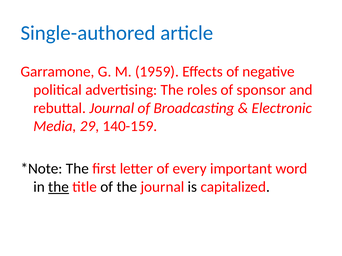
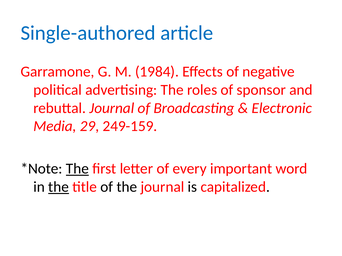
1959: 1959 -> 1984
140-159: 140-159 -> 249-159
The at (77, 169) underline: none -> present
